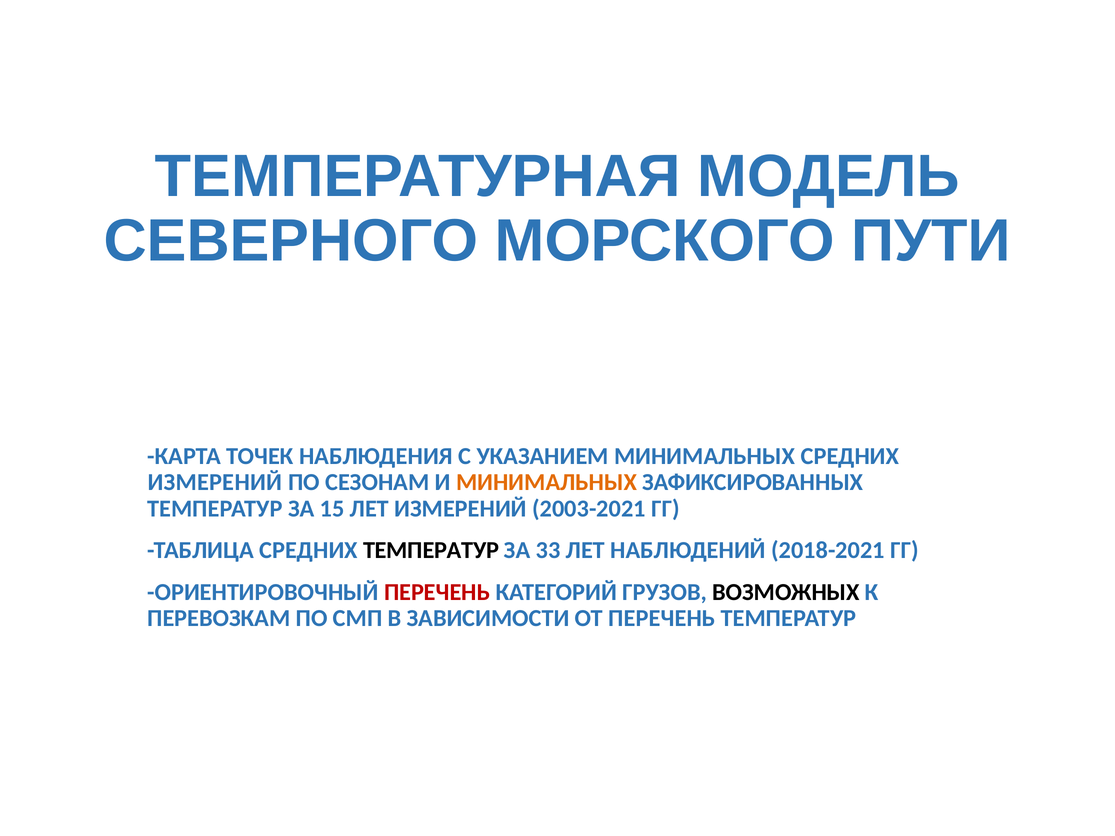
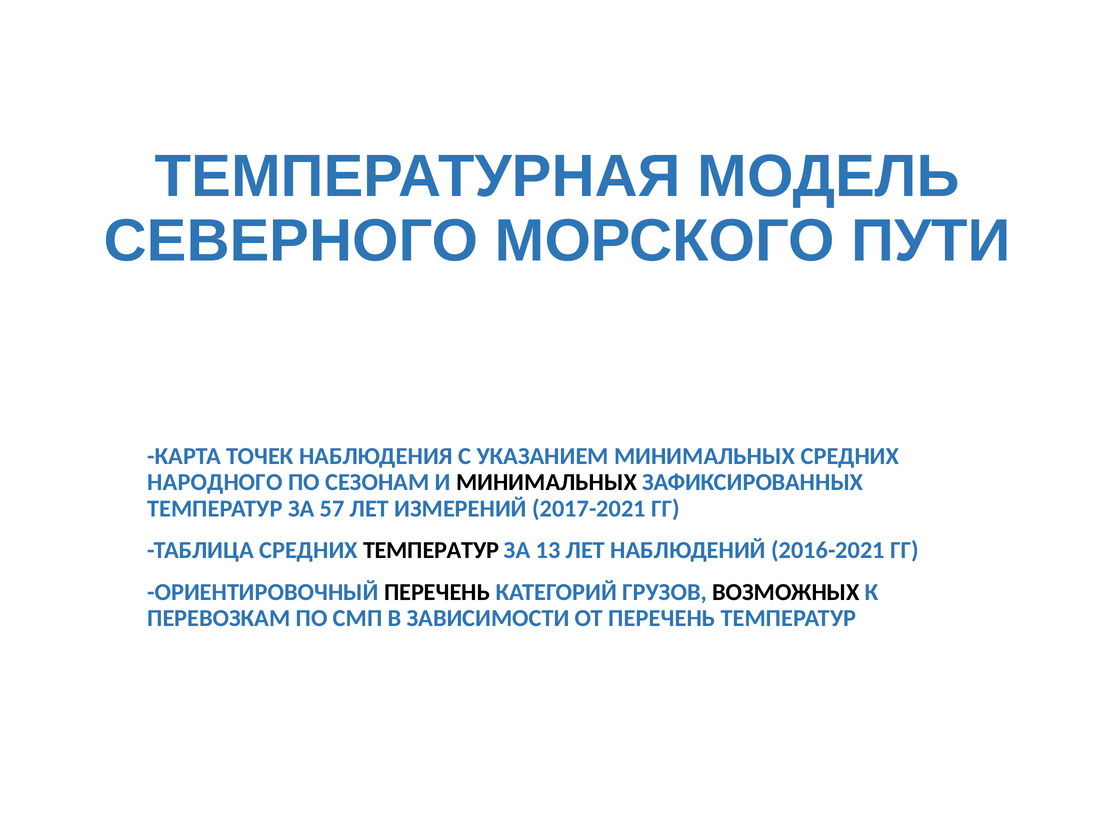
ИЗМЕРЕНИЙ at (215, 482): ИЗМЕРЕНИЙ -> НАРОДНОГО
МИНИМАЛЬНЫХ at (547, 482) colour: orange -> black
15: 15 -> 57
2003-2021: 2003-2021 -> 2017-2021
33: 33 -> 13
2018-2021: 2018-2021 -> 2016-2021
ПЕРЕЧЕНЬ at (437, 592) colour: red -> black
